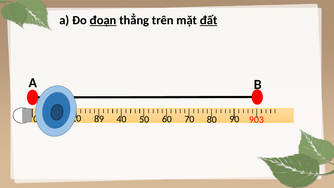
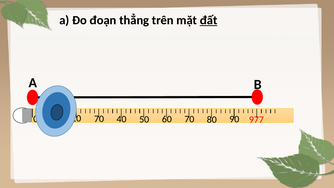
đoạn underline: present -> none
89 at (99, 119): 89 -> 70
903: 903 -> 977
